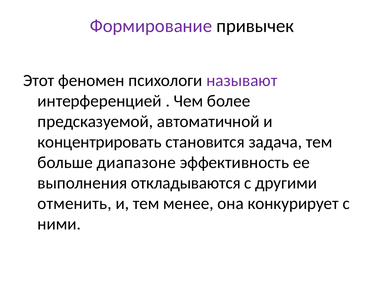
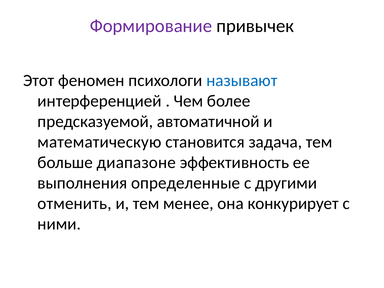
называют colour: purple -> blue
концентрировать: концентрировать -> математическую
откладываются: откладываются -> определенные
